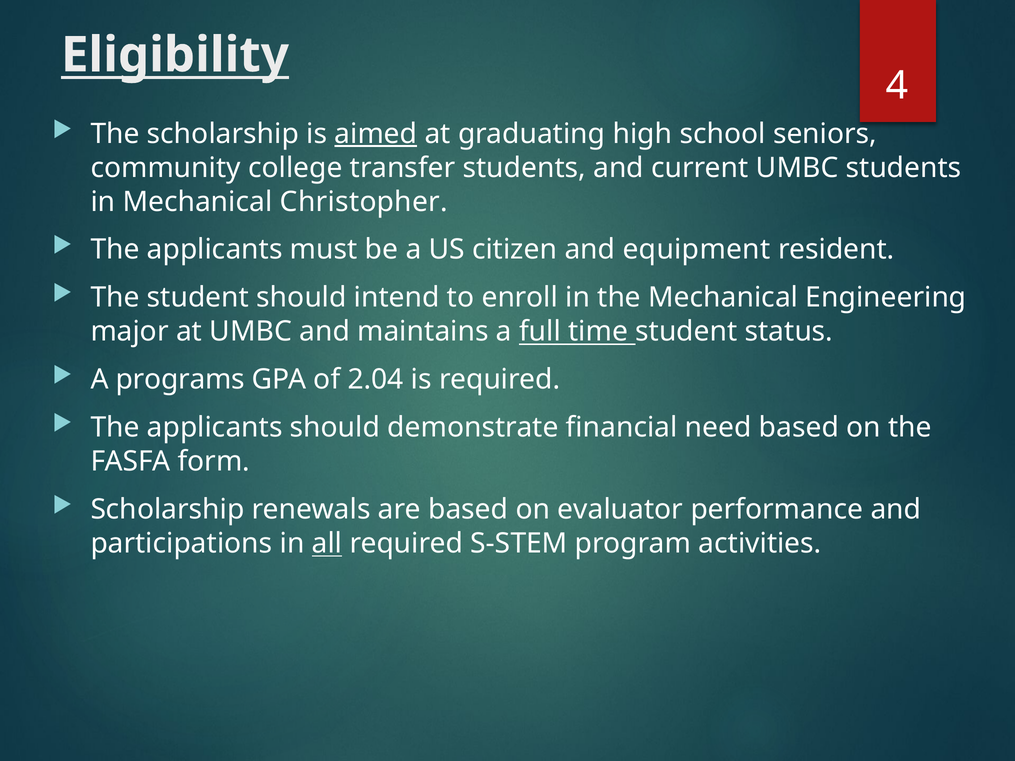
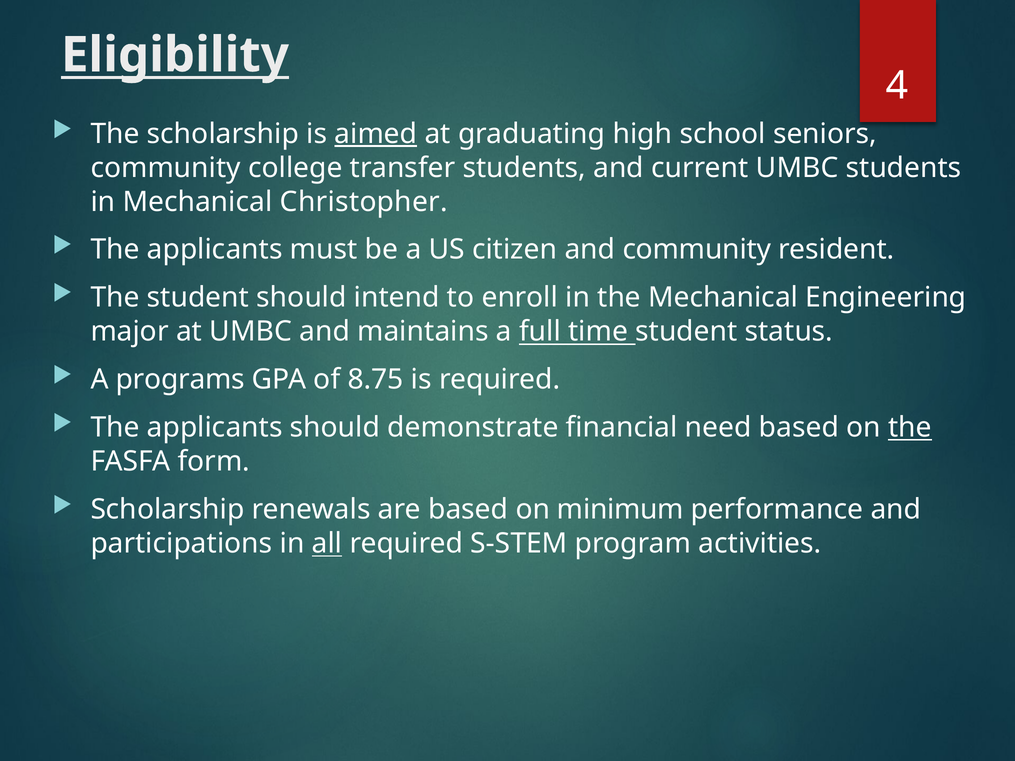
and equipment: equipment -> community
2.04: 2.04 -> 8.75
the at (910, 428) underline: none -> present
evaluator: evaluator -> minimum
